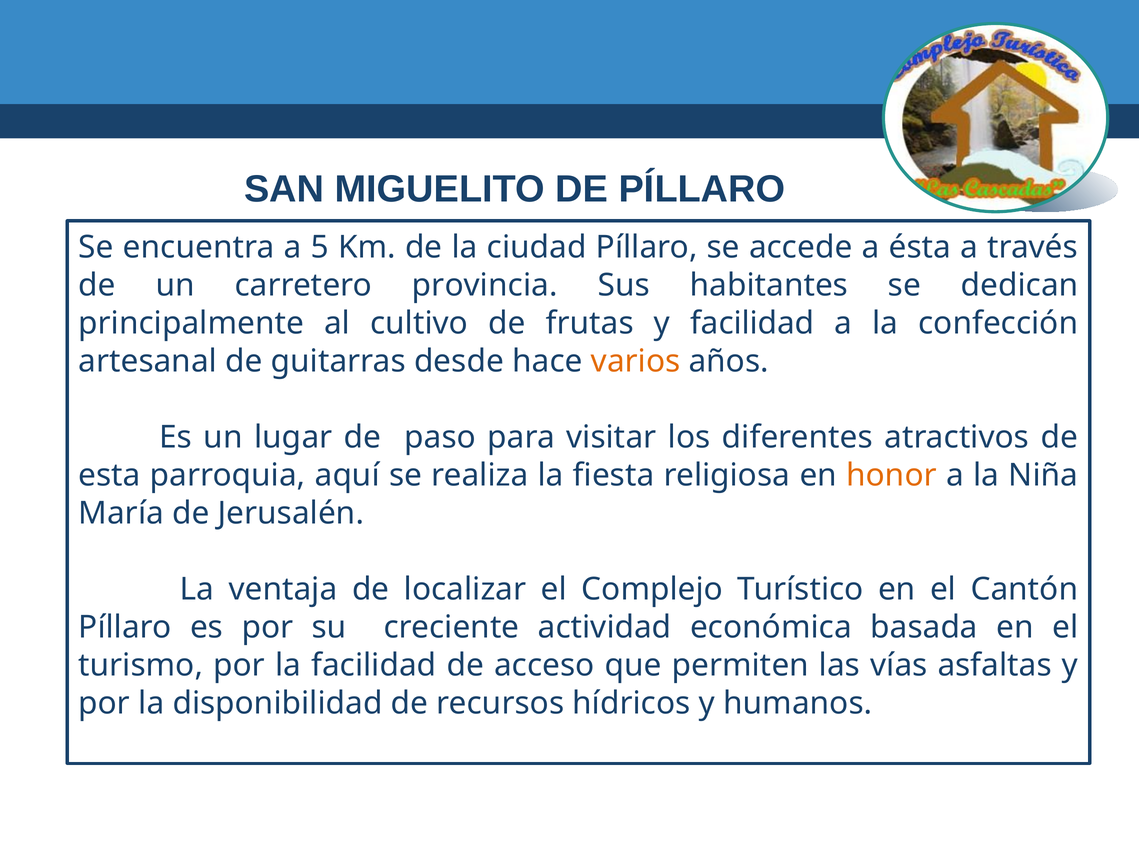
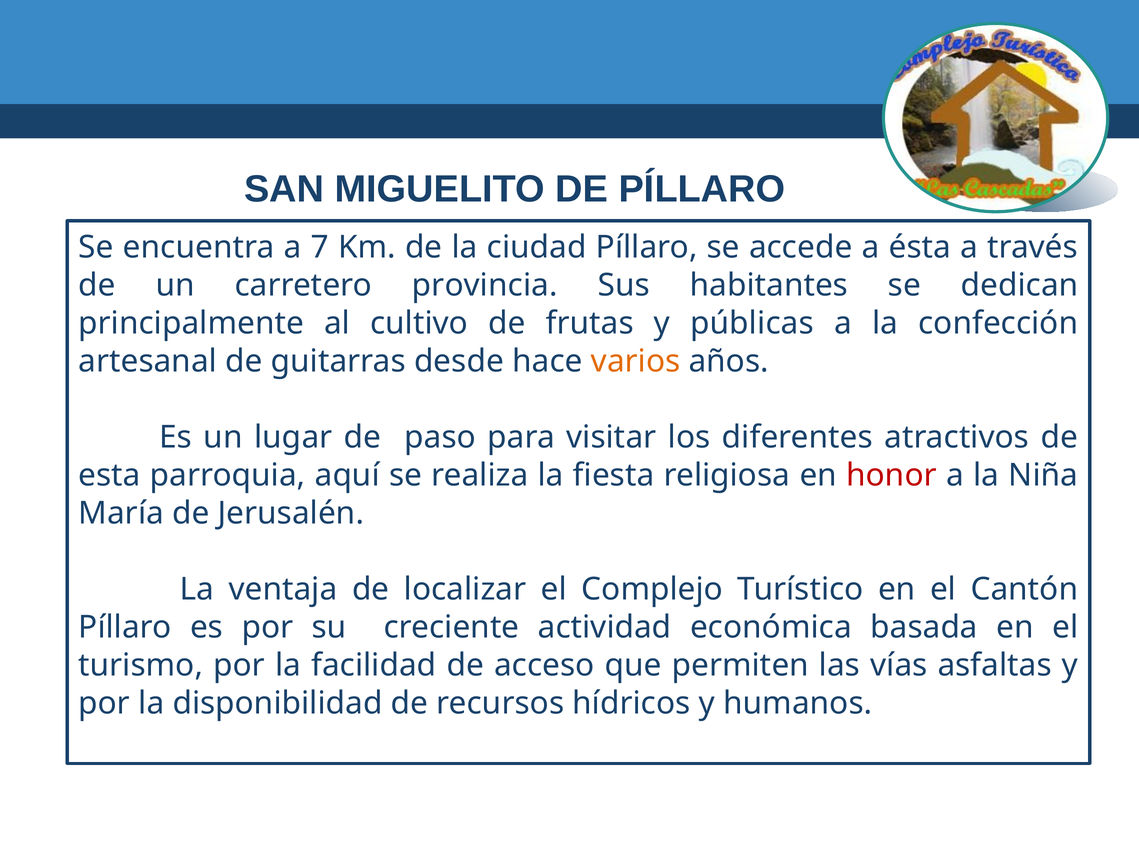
5: 5 -> 7
y facilidad: facilidad -> públicas
honor colour: orange -> red
